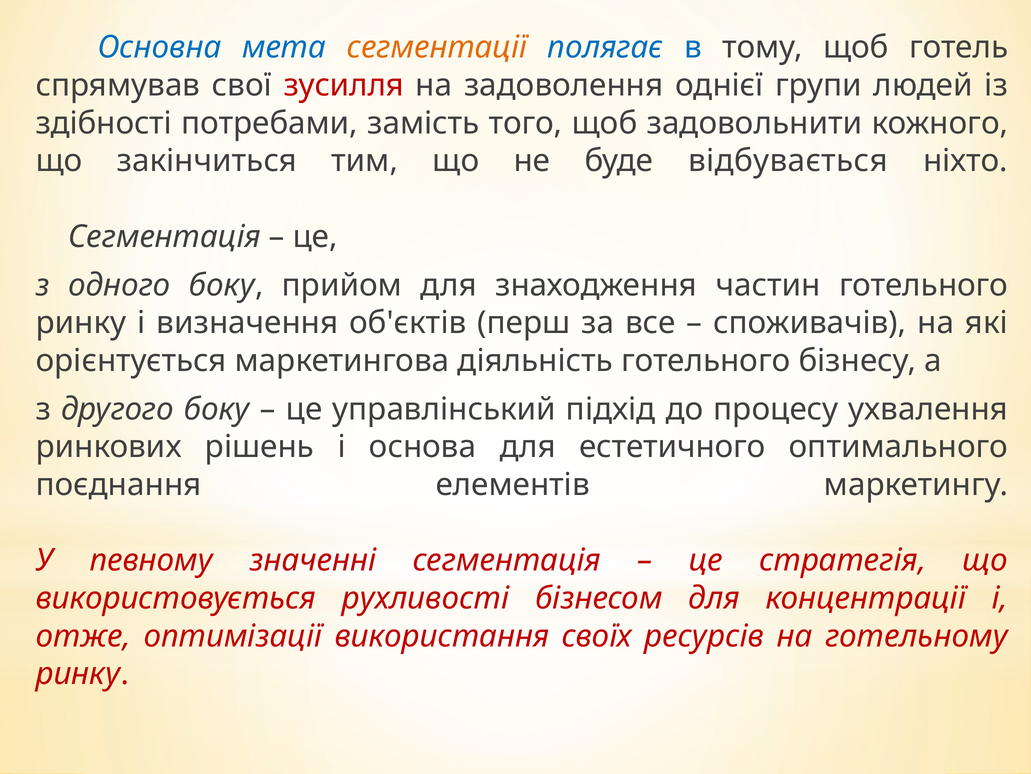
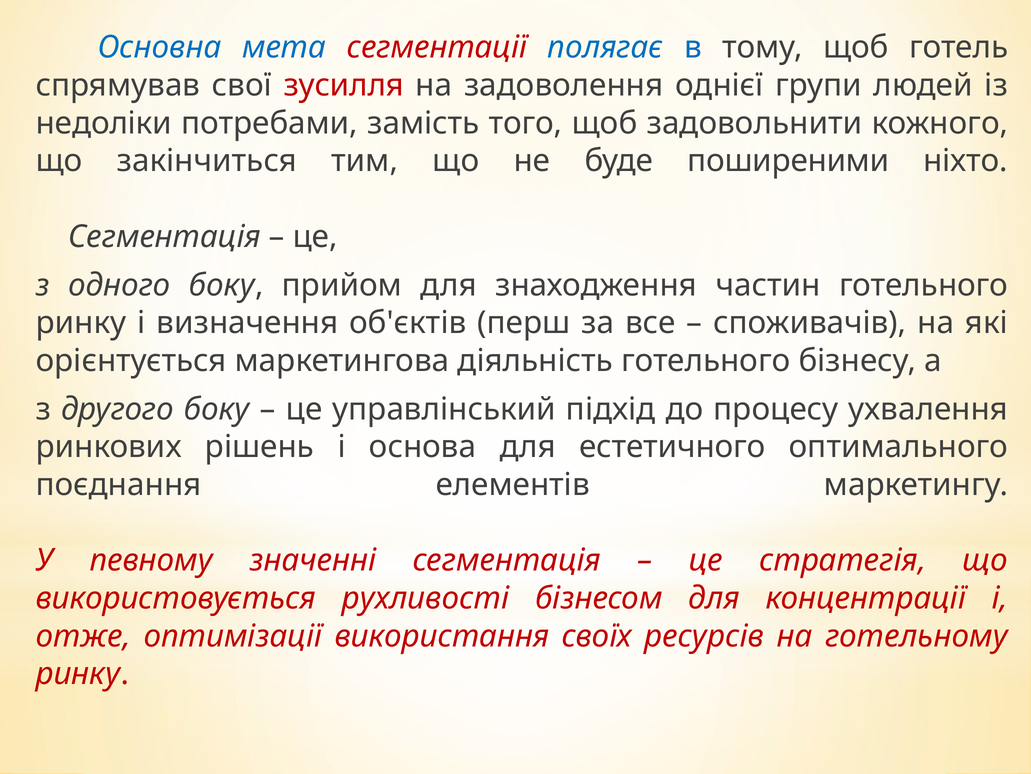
сегментації colour: orange -> red
здібності: здібності -> недоліки
відбувається: відбувається -> поширеними
